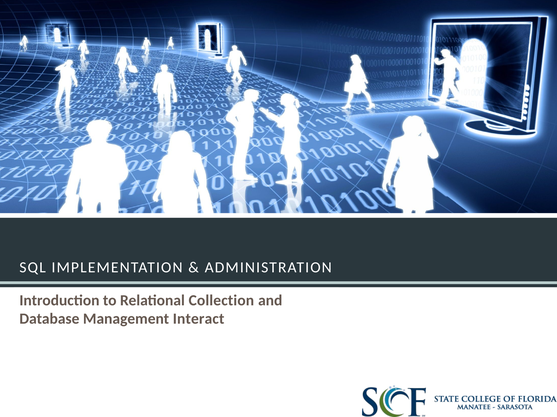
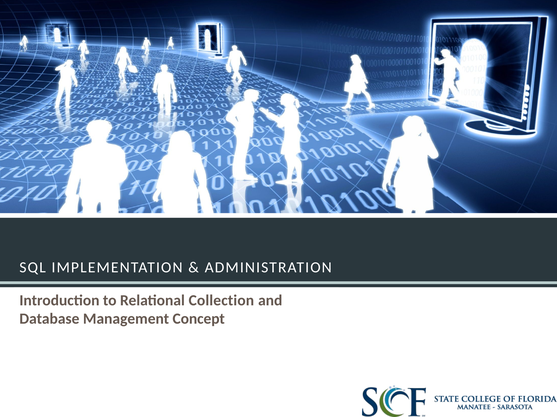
Interact: Interact -> Concept
